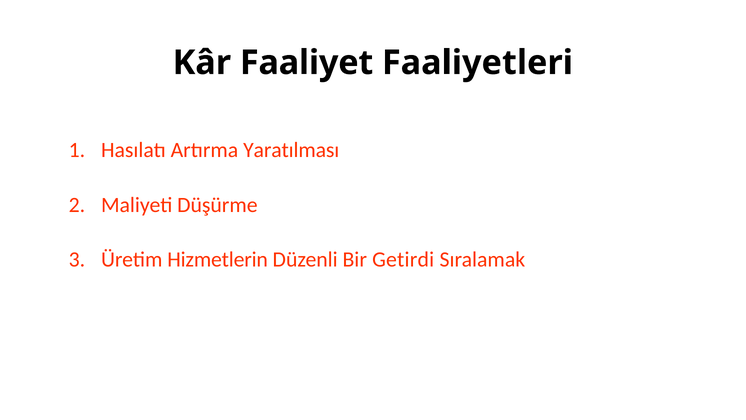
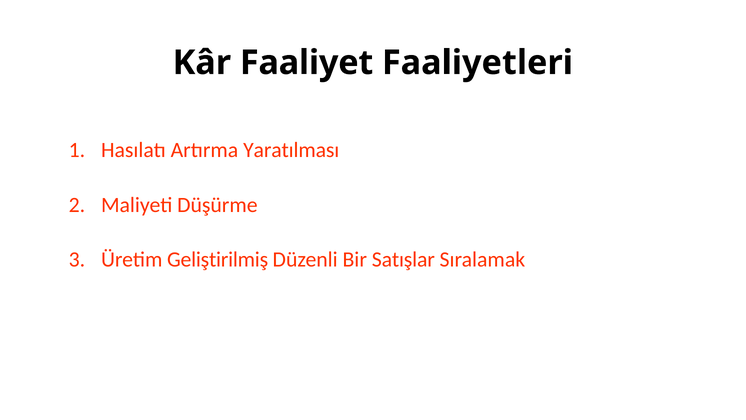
Hizmetlerin: Hizmetlerin -> Geliştirilmiş
Getirdi: Getirdi -> Satışlar
